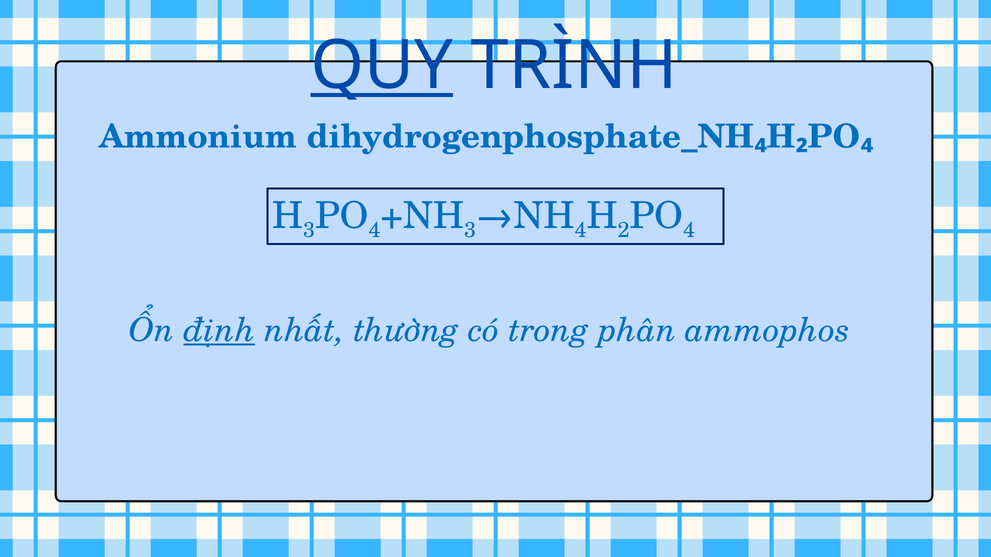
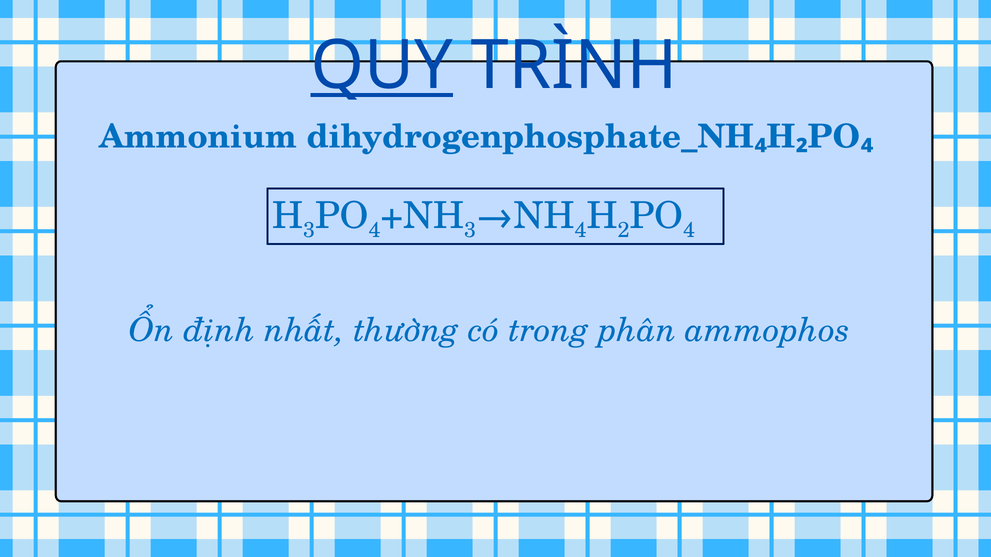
định underline: present -> none
